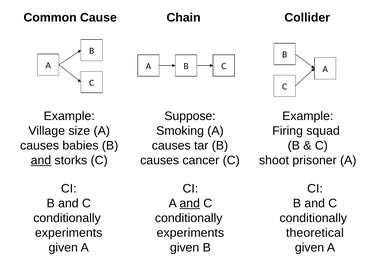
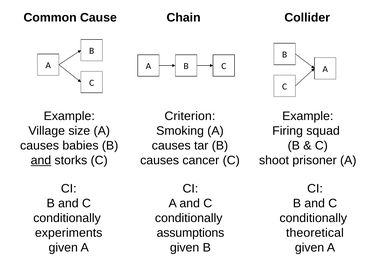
Suppose: Suppose -> Criterion
and at (190, 203) underline: present -> none
experiments at (190, 233): experiments -> assumptions
